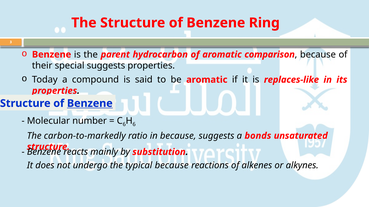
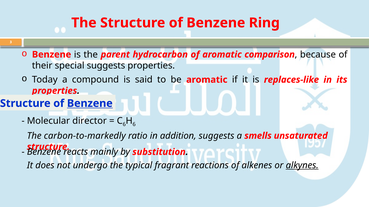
number: number -> director
in because: because -> addition
bonds: bonds -> smells
typical because: because -> fragrant
alkynes underline: none -> present
